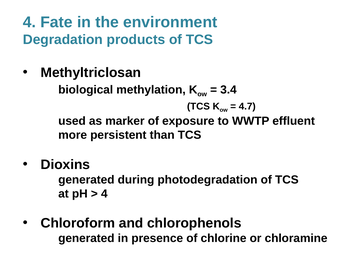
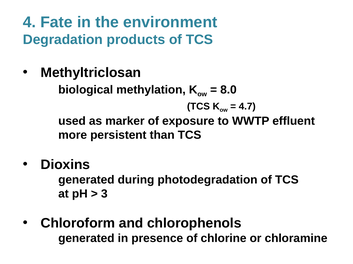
3.4: 3.4 -> 8.0
4 at (104, 194): 4 -> 3
